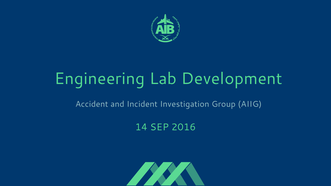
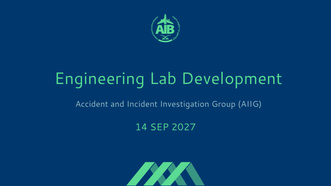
2016: 2016 -> 2027
